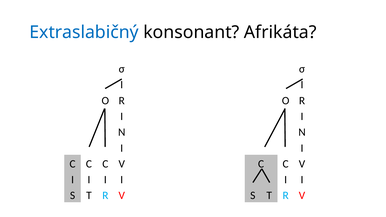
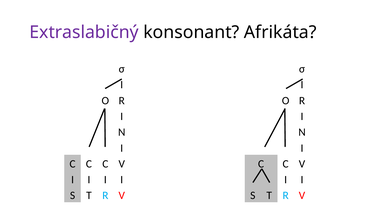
Extraslabičný colour: blue -> purple
